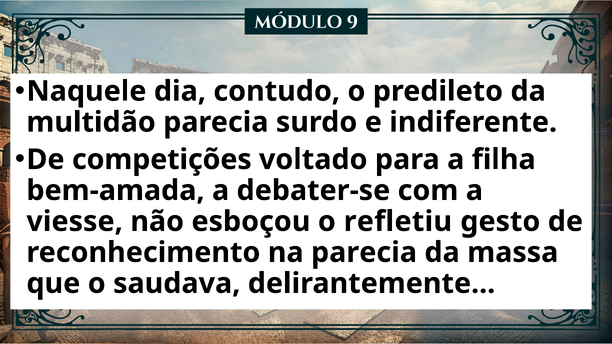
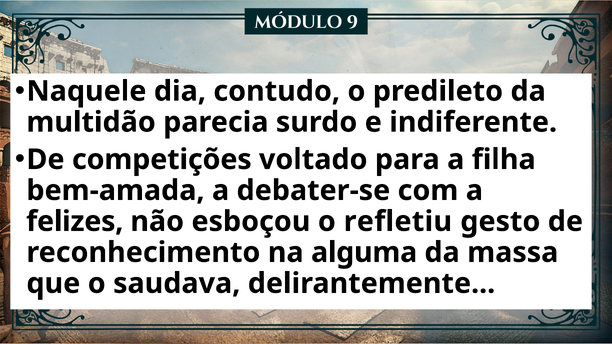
viesse: viesse -> felizes
na parecia: parecia -> alguma
